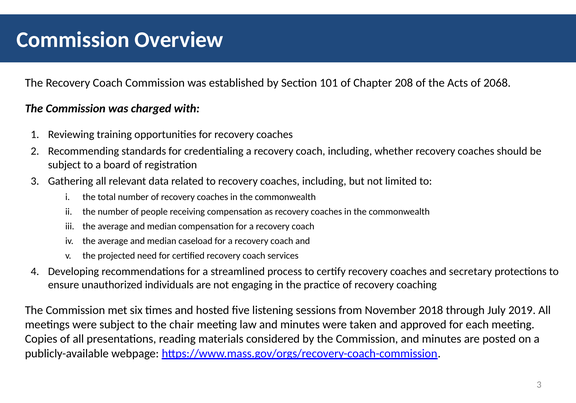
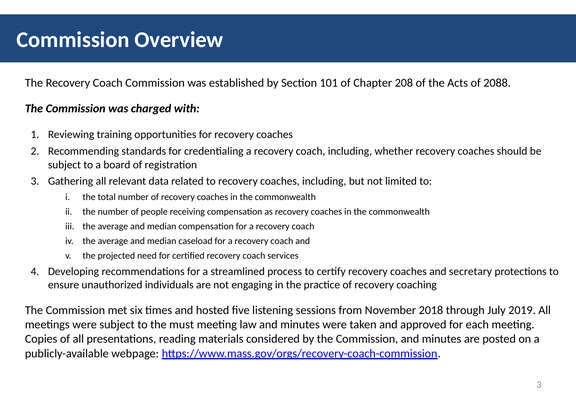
2068: 2068 -> 2088
chair: chair -> must
